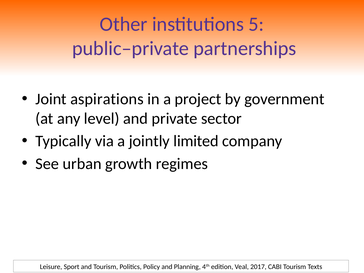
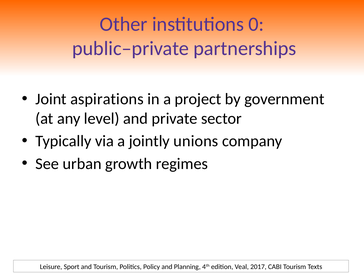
5: 5 -> 0
limited: limited -> unions
